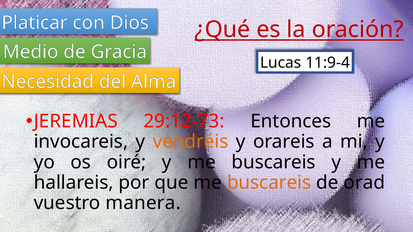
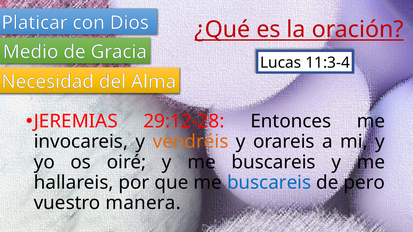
11:9-4: 11:9-4 -> 11:3-4
29:12-73: 29:12-73 -> 29:12-28
buscareis at (269, 183) colour: orange -> blue
orad: orad -> pero
